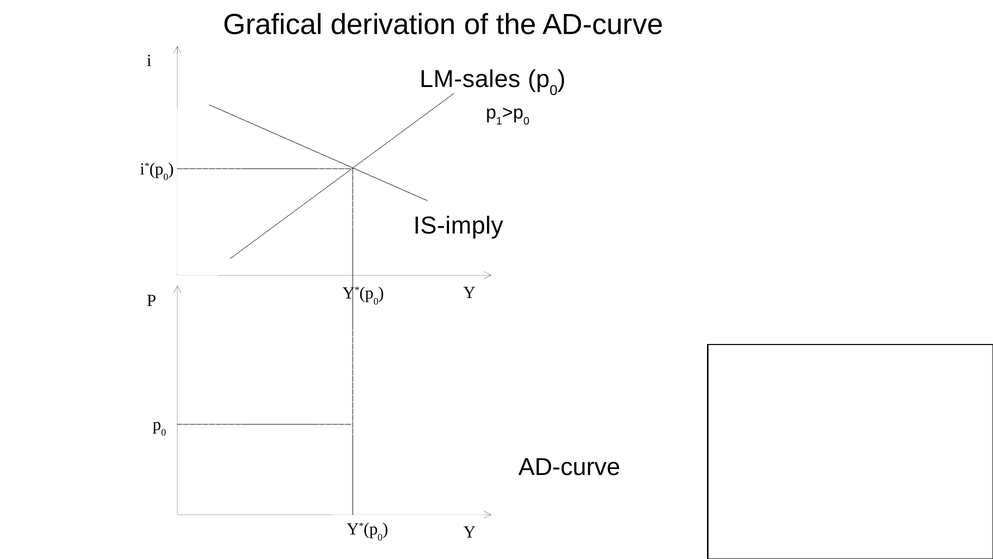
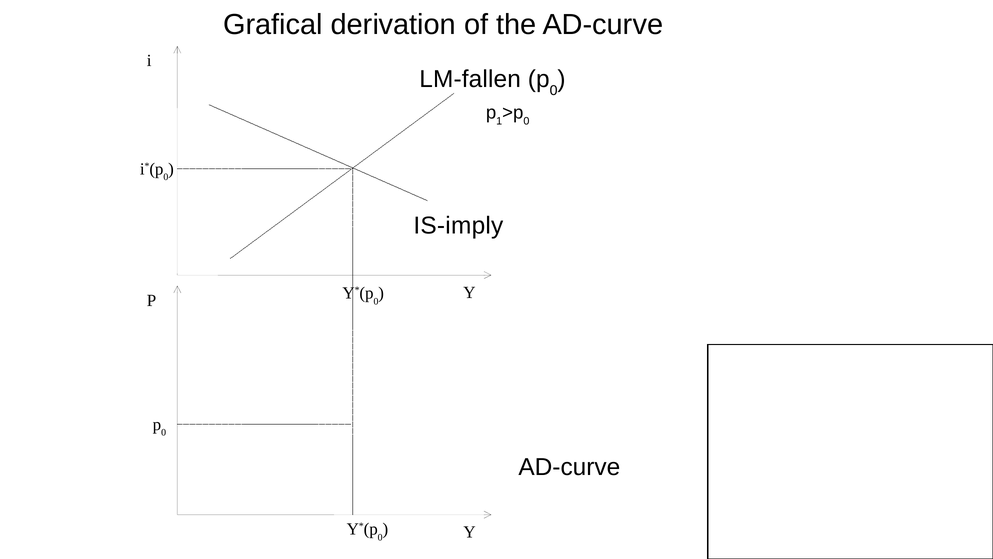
LM-sales: LM-sales -> LM-fallen
